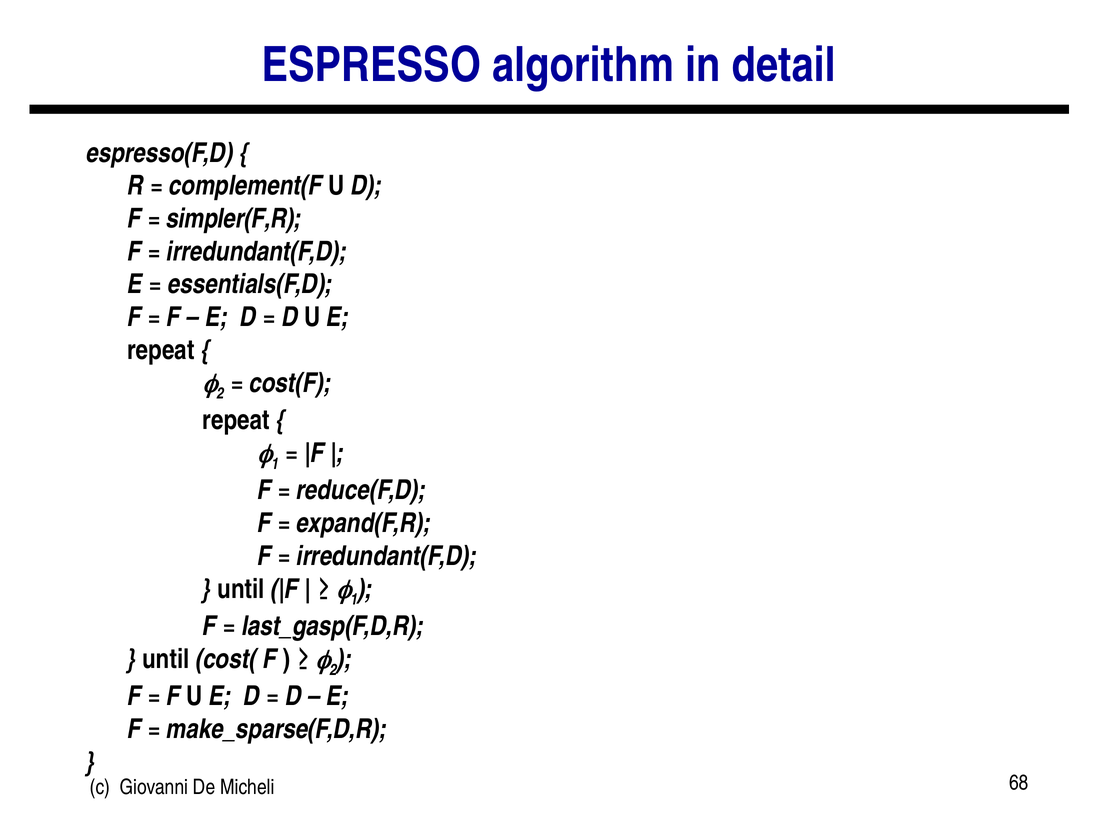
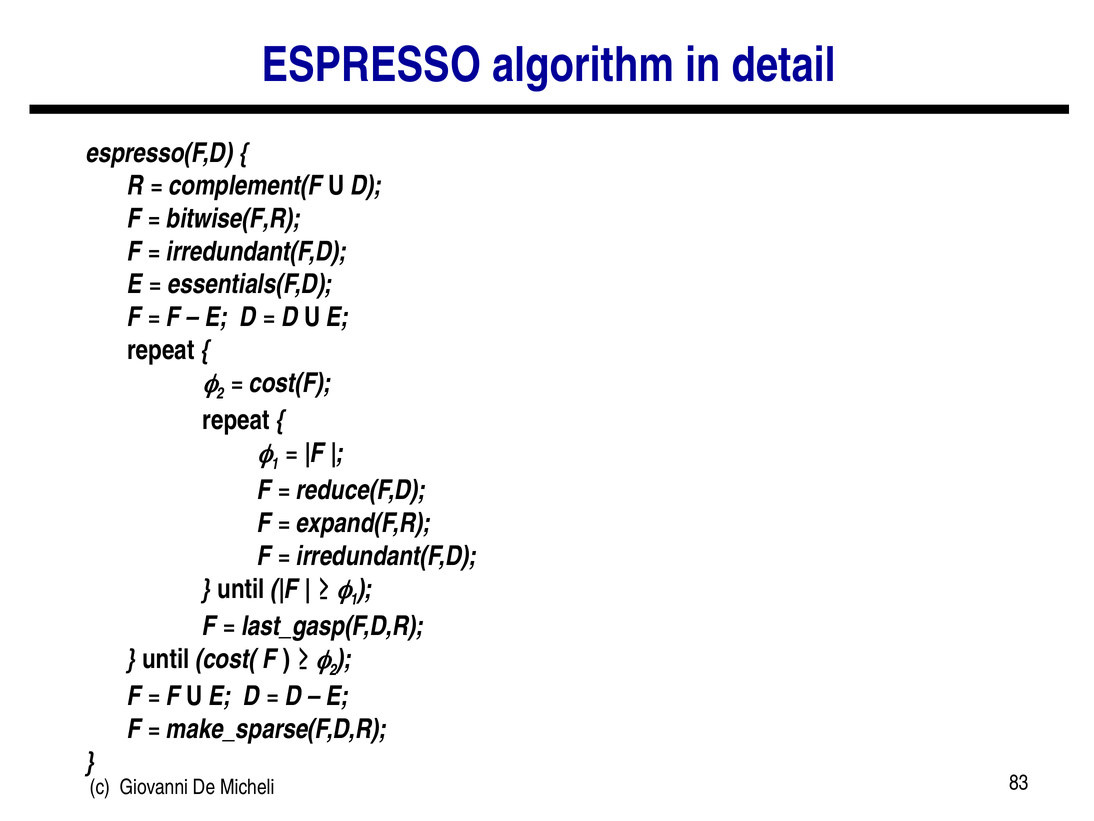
simpler(F,R: simpler(F,R -> bitwise(F,R
68: 68 -> 83
